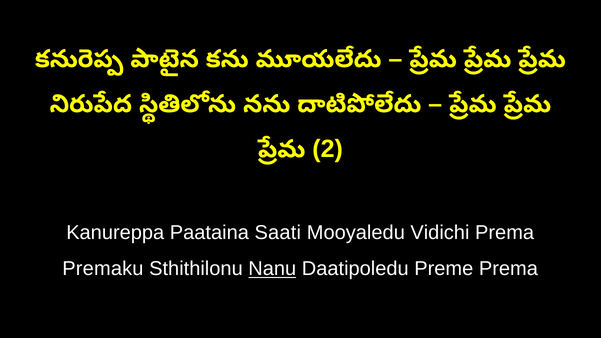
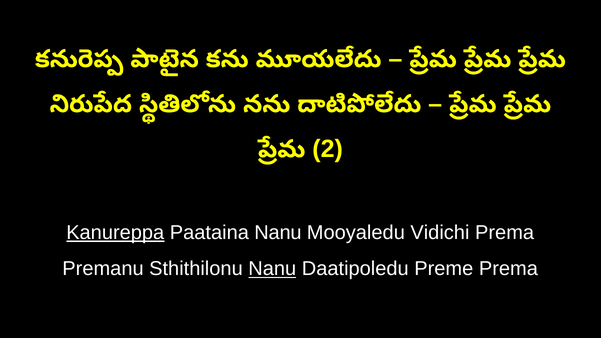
Kanureppa underline: none -> present
Paataina Saati: Saati -> Nanu
Premaku: Premaku -> Premanu
